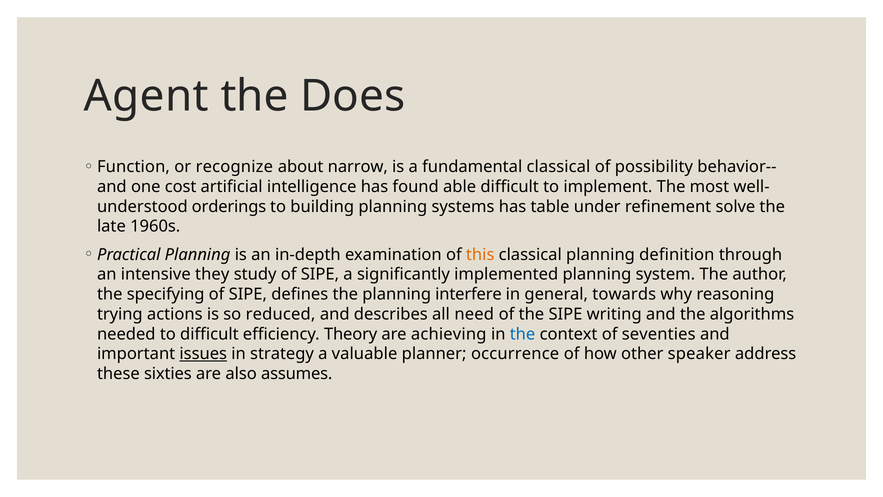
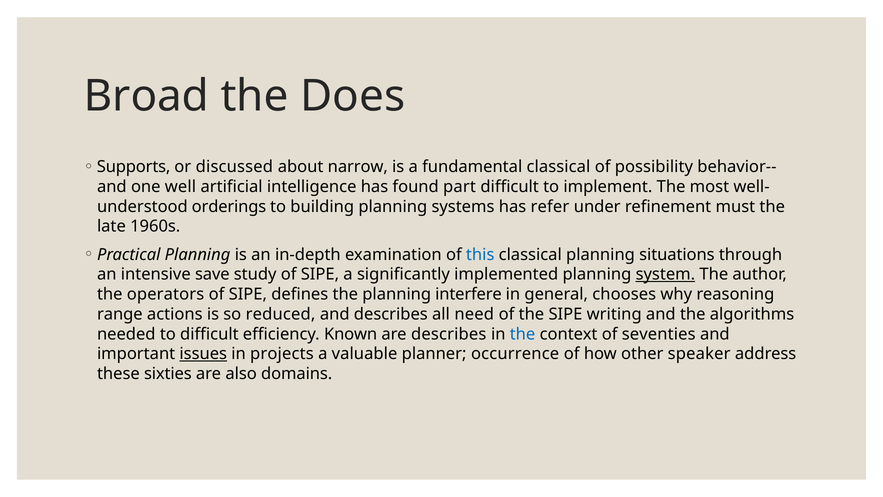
Agent: Agent -> Broad
Function: Function -> Supports
recognize: recognize -> discussed
cost: cost -> well
able: able -> part
table: table -> refer
solve: solve -> must
this colour: orange -> blue
definition: definition -> situations
they: they -> save
system underline: none -> present
specifying: specifying -> operators
towards: towards -> chooses
trying: trying -> range
Theory: Theory -> Known
are achieving: achieving -> describes
strategy: strategy -> projects
assumes: assumes -> domains
